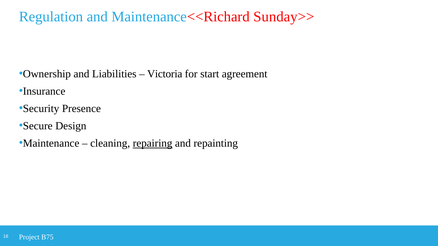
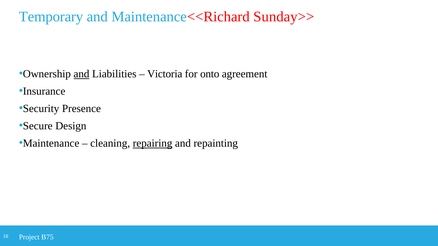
Regulation: Regulation -> Temporary
and at (81, 74) underline: none -> present
start: start -> onto
